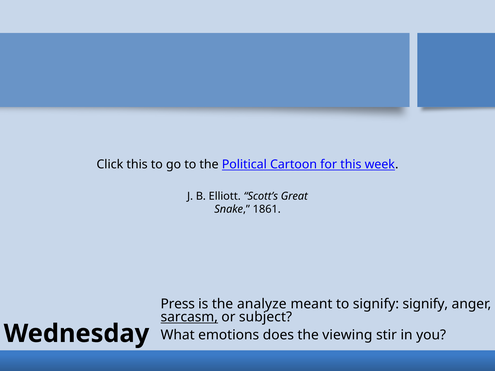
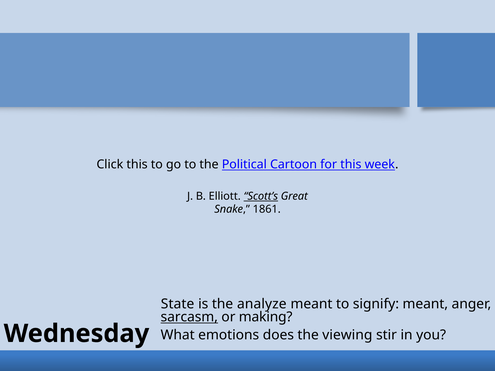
Scott’s underline: none -> present
Press: Press -> State
signify signify: signify -> meant
subject: subject -> making
